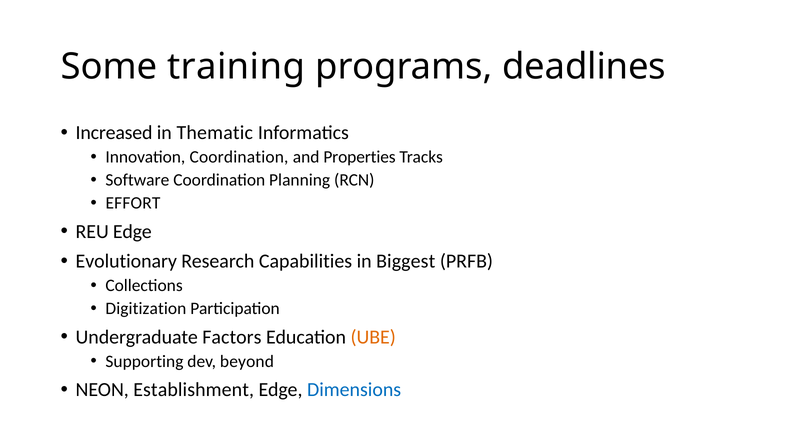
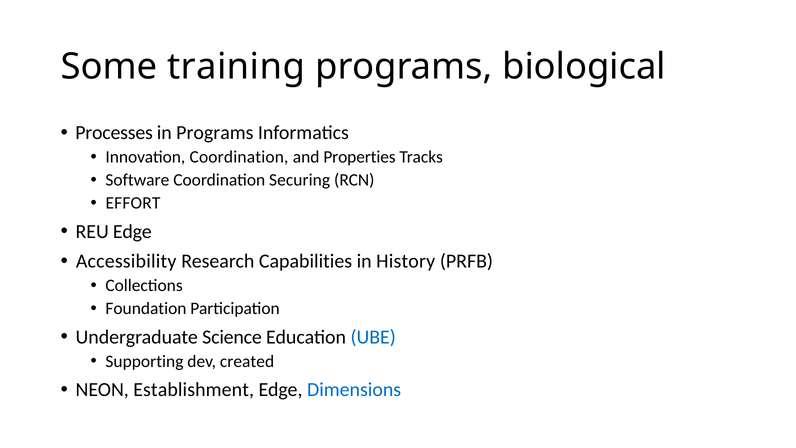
deadlines: deadlines -> biological
Increased: Increased -> Processes
in Thematic: Thematic -> Programs
Planning: Planning -> Securing
Evolutionary: Evolutionary -> Accessibility
Biggest: Biggest -> History
Digitization: Digitization -> Foundation
Factors: Factors -> Science
UBE colour: orange -> blue
beyond: beyond -> created
